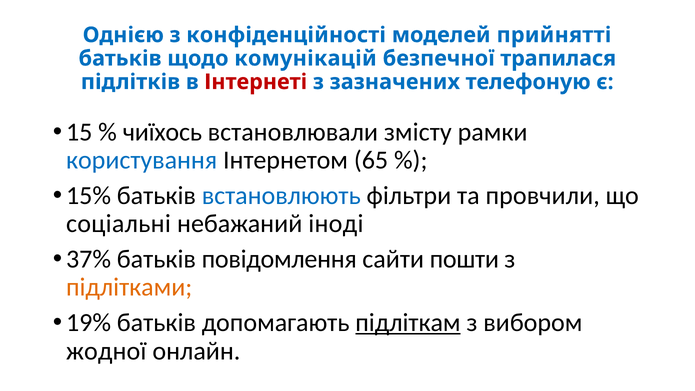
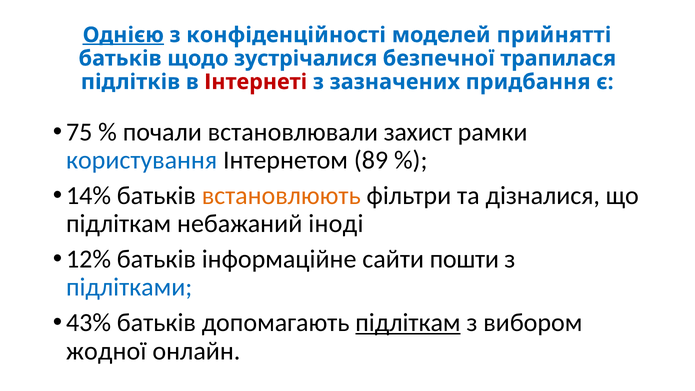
Однією underline: none -> present
комунікацій: комунікацій -> зустрічалися
телефоную: телефоную -> придбання
15: 15 -> 75
чиїхось: чиїхось -> почали
змісту: змісту -> захист
65: 65 -> 89
15%: 15% -> 14%
встановлюють colour: blue -> orange
провчили: провчили -> дізналися
соціальні at (118, 224): соціальні -> підліткам
37%: 37% -> 12%
повідомлення: повідомлення -> інформаційне
підлітками colour: orange -> blue
19%: 19% -> 43%
